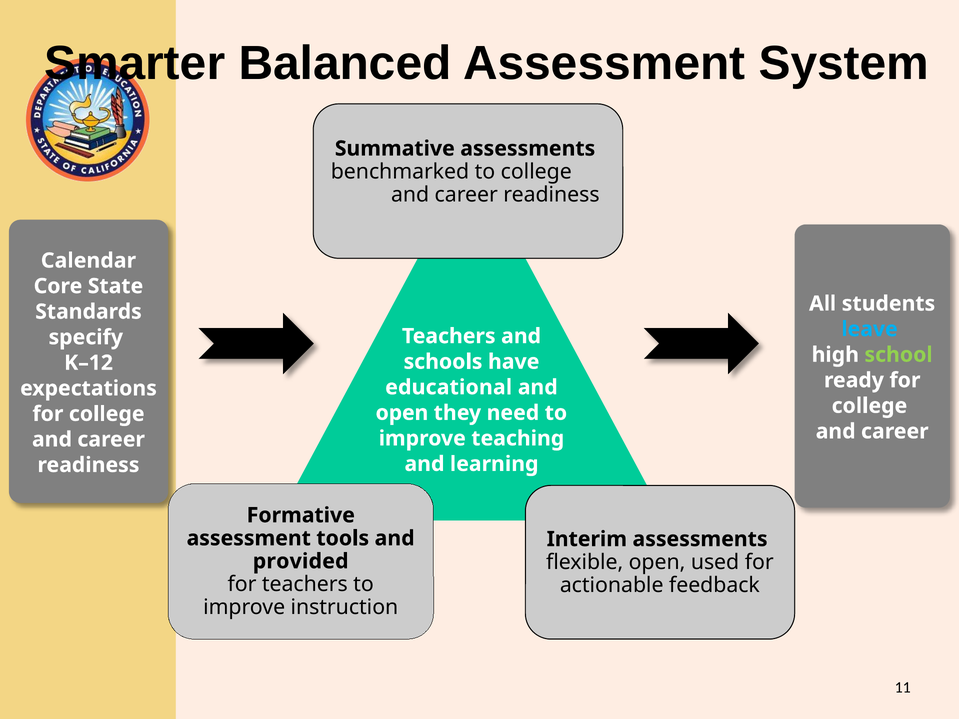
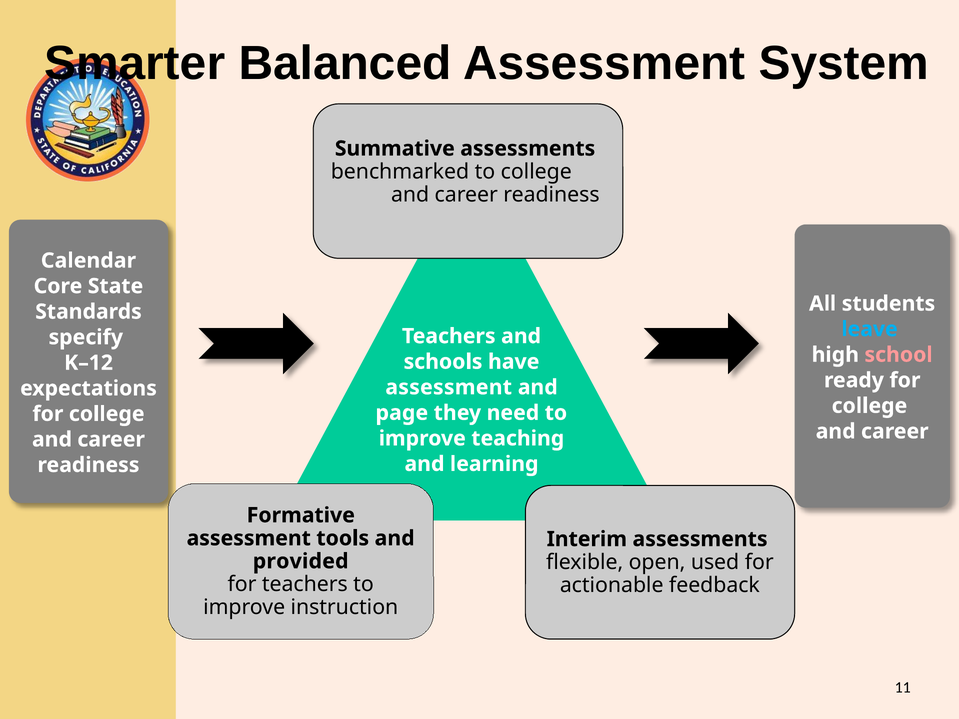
school colour: light green -> pink
educational at (449, 387): educational -> assessment
open at (402, 413): open -> page
